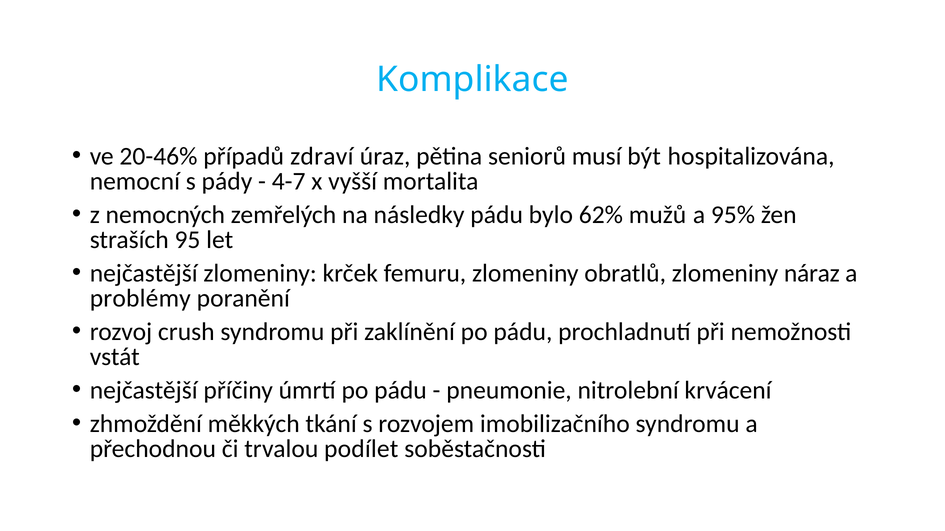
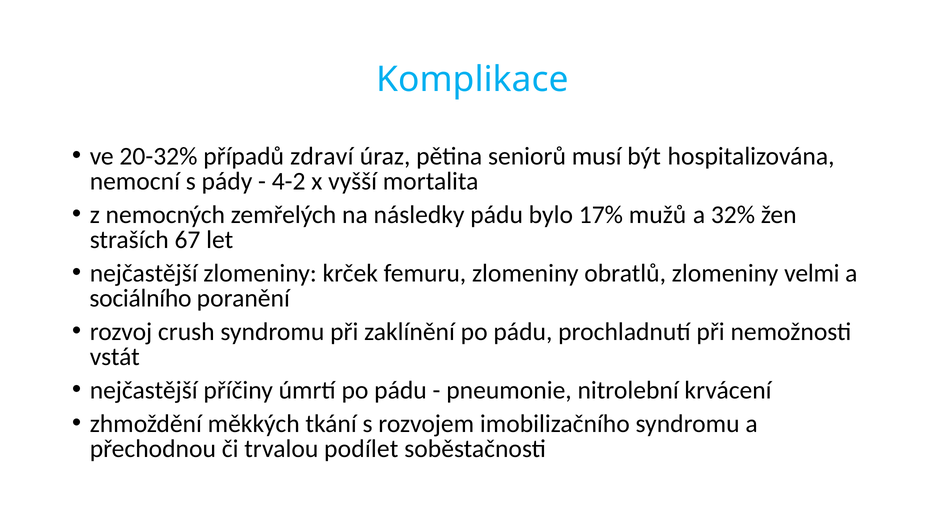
20-46%: 20-46% -> 20-32%
4-7: 4-7 -> 4-2
62%: 62% -> 17%
95%: 95% -> 32%
95: 95 -> 67
náraz: náraz -> velmi
problémy: problémy -> sociálního
